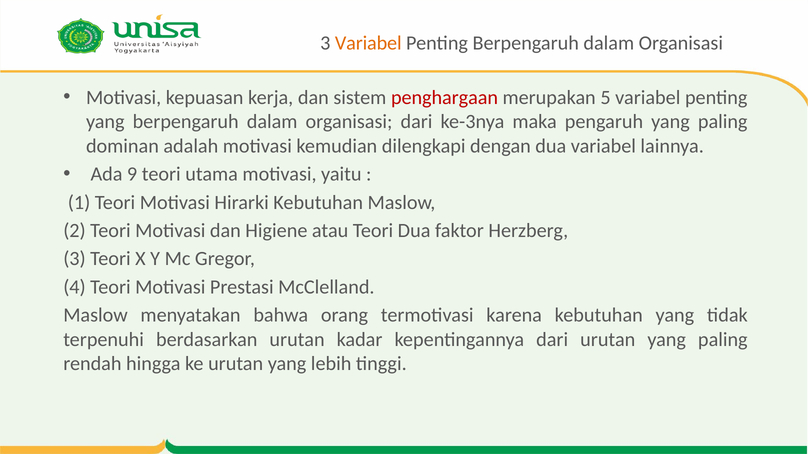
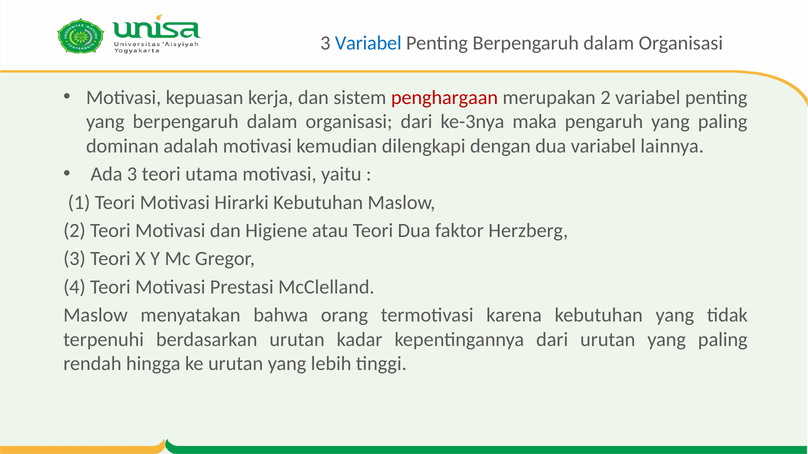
Variabel at (368, 43) colour: orange -> blue
merupakan 5: 5 -> 2
Ada 9: 9 -> 3
